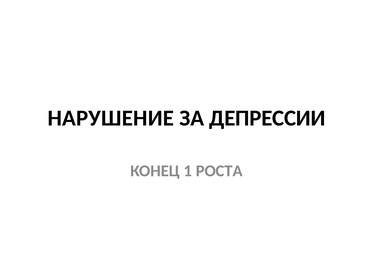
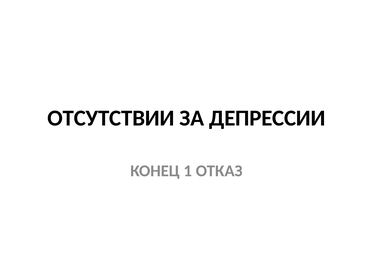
НАРУШЕНИЕ: НАРУШЕНИЕ -> ОТСУТСТВИИ
РОСТА: РОСТА -> ОТКАЗ
